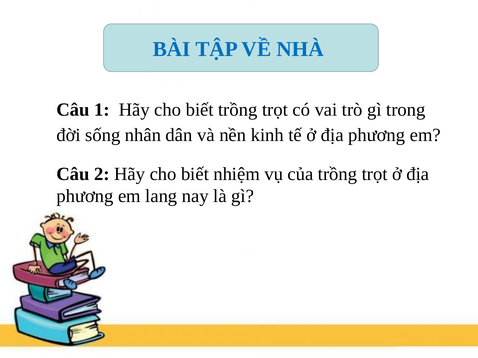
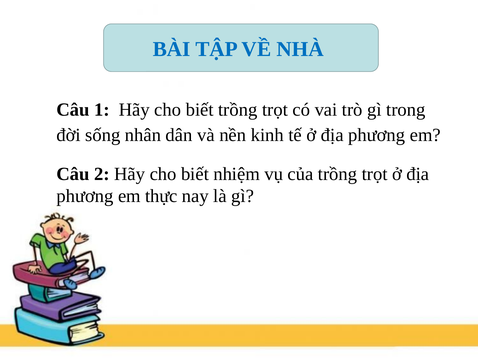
lang: lang -> thực
